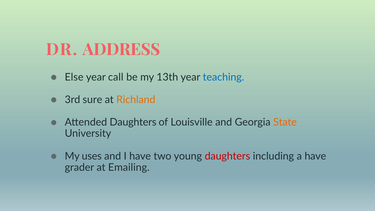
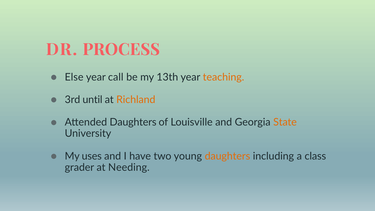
ADDRESS: ADDRESS -> PROCESS
teaching colour: blue -> orange
sure: sure -> until
daughters at (227, 156) colour: red -> orange
a have: have -> class
Emailing: Emailing -> Needing
